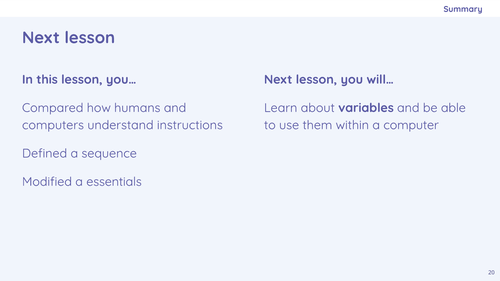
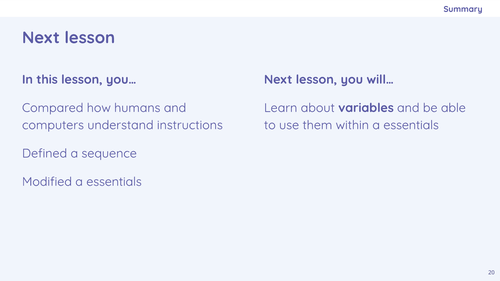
within a computer: computer -> essentials
